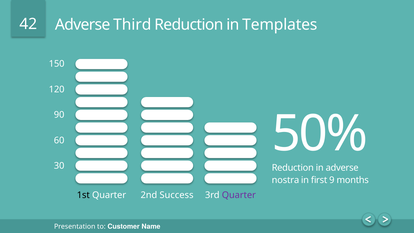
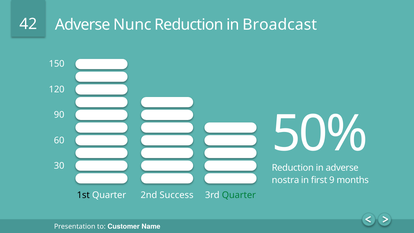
Third: Third -> Nunc
Templates: Templates -> Broadcast
Quarter at (239, 195) colour: purple -> green
